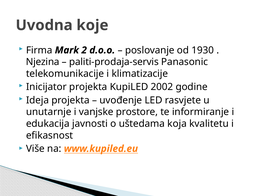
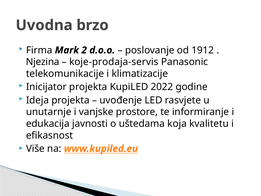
koje: koje -> brzo
1930: 1930 -> 1912
paliti-prodaja-servis: paliti-prodaja-servis -> koje-prodaja-servis
2002: 2002 -> 2022
